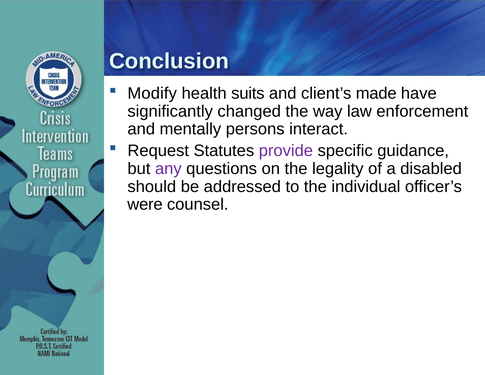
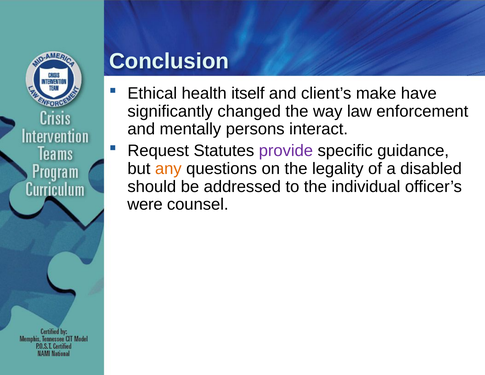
Modify: Modify -> Ethical
suits: suits -> itself
made: made -> make
any colour: purple -> orange
